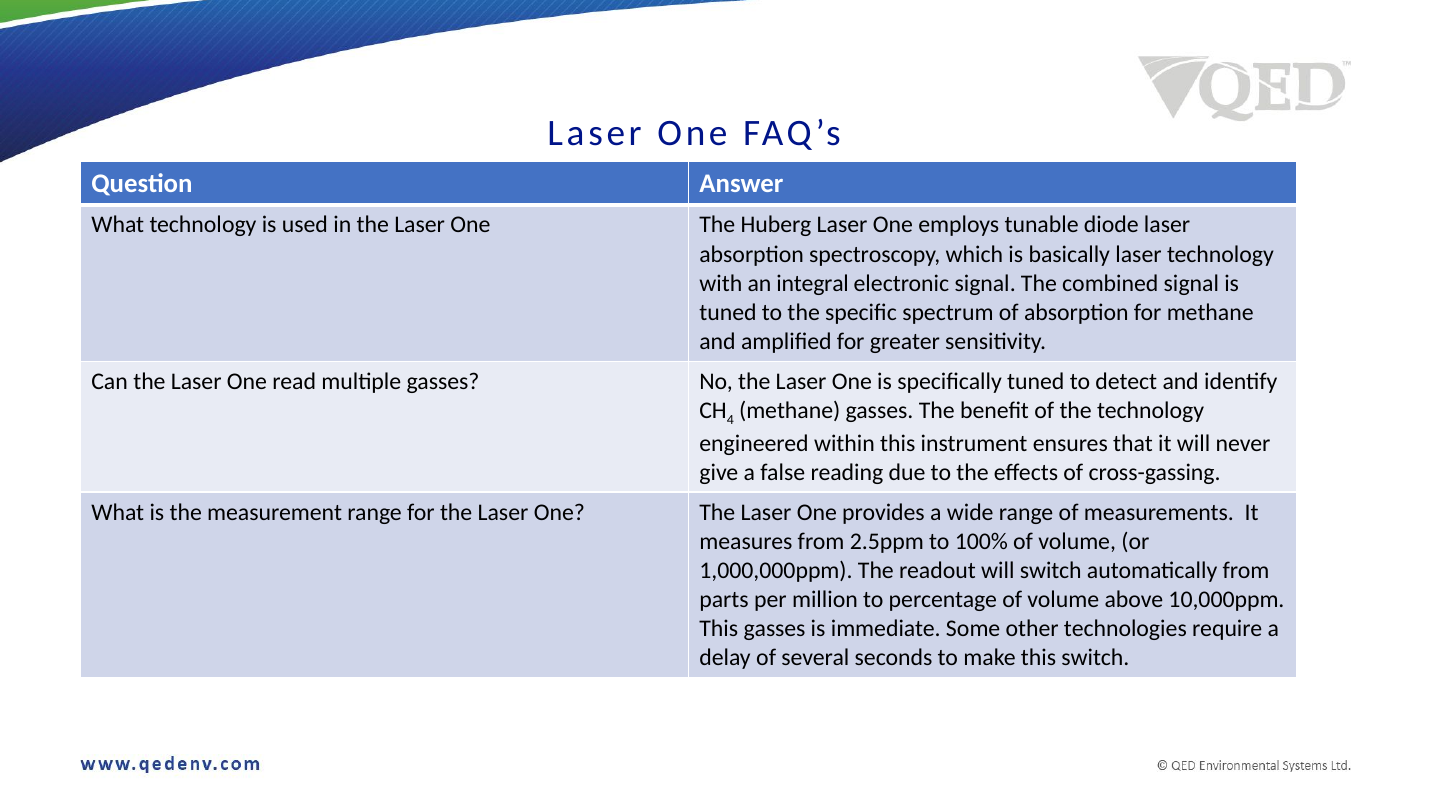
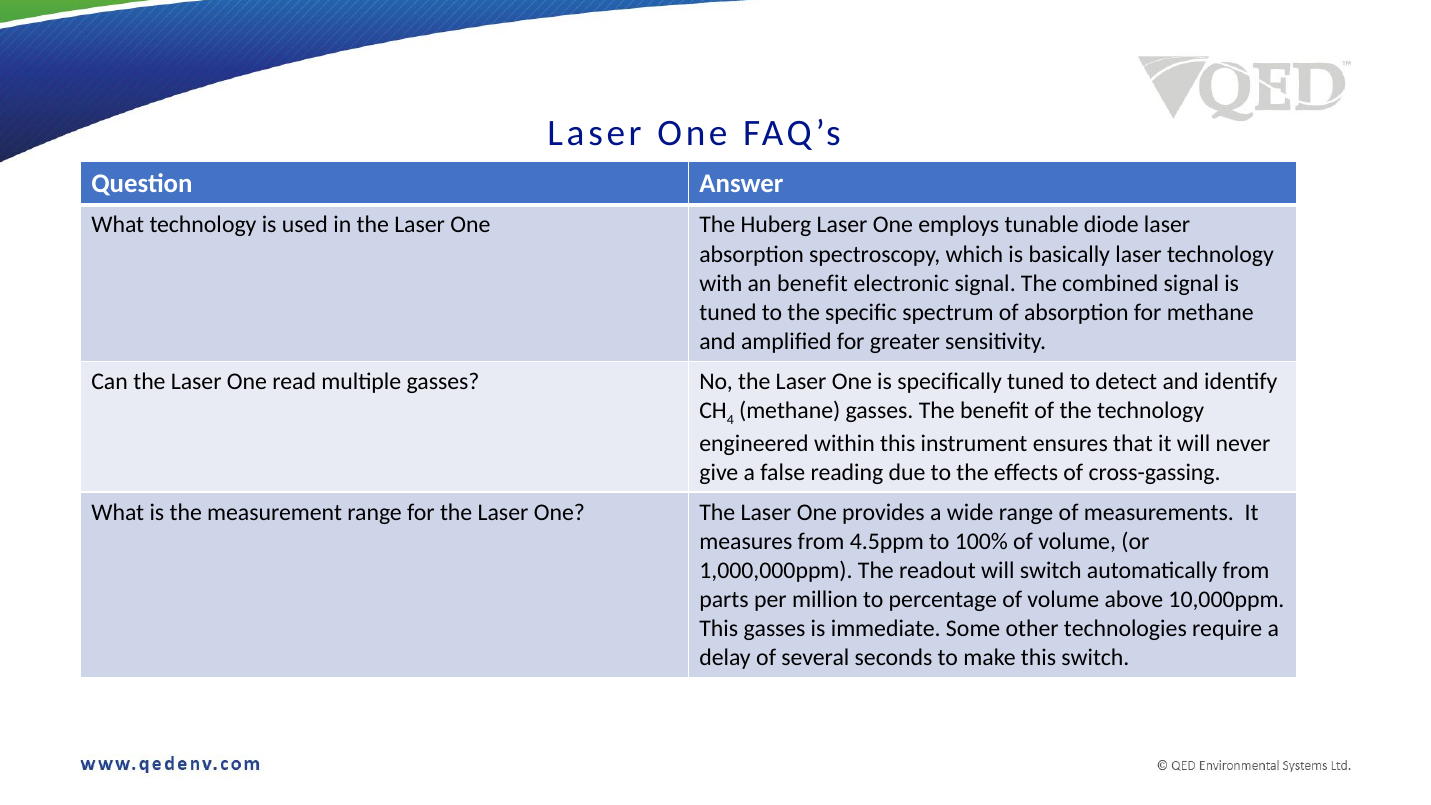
an integral: integral -> benefit
2.5ppm: 2.5ppm -> 4.5ppm
